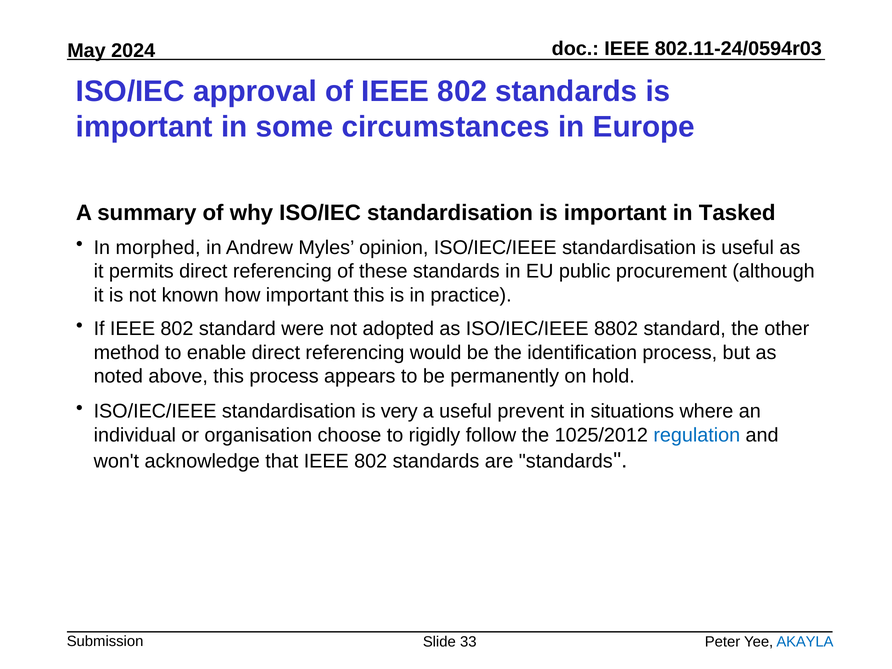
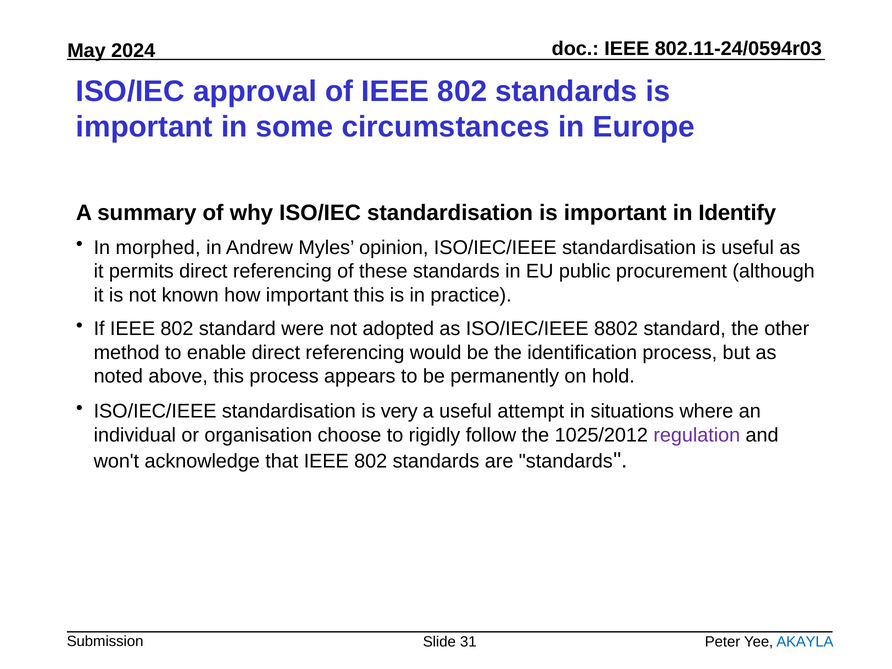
Tasked: Tasked -> Identify
prevent: prevent -> attempt
regulation colour: blue -> purple
33: 33 -> 31
